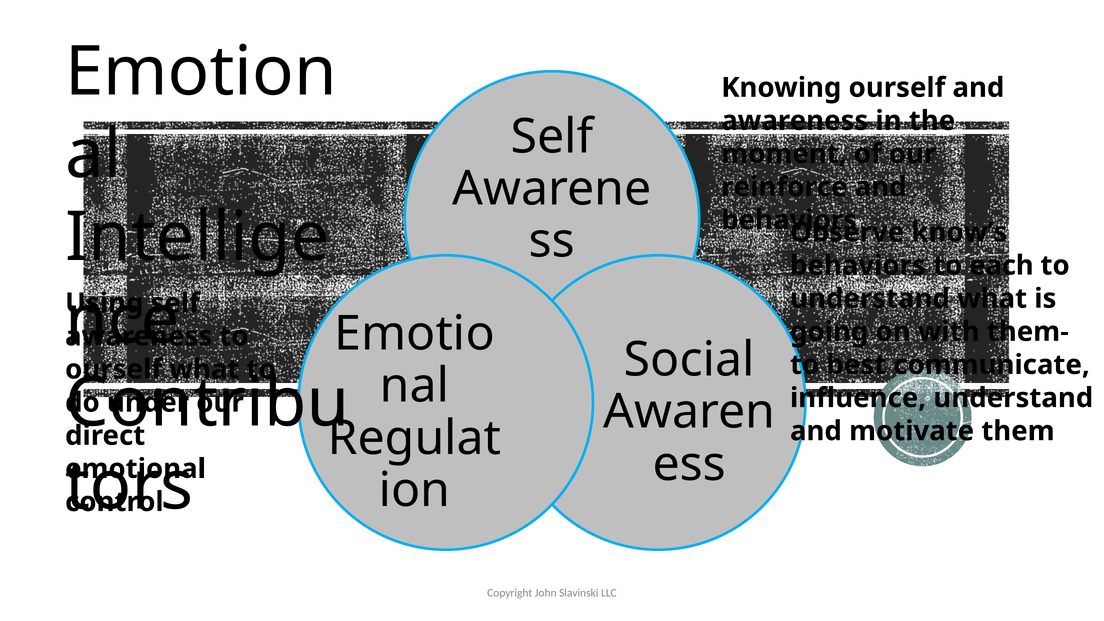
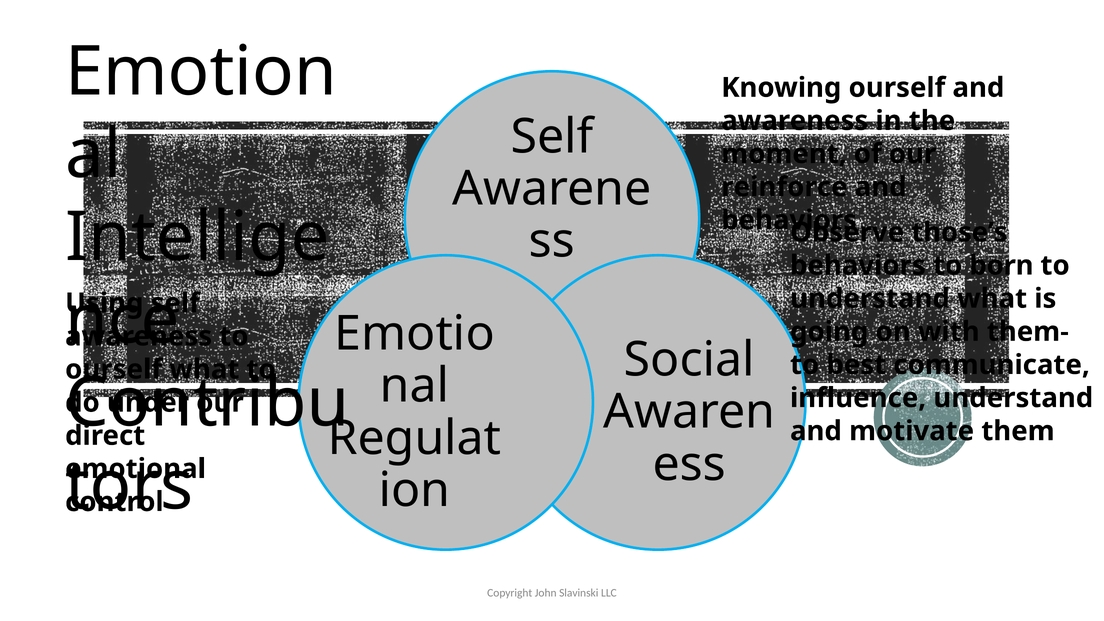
know’s: know’s -> those’s
each: each -> born
